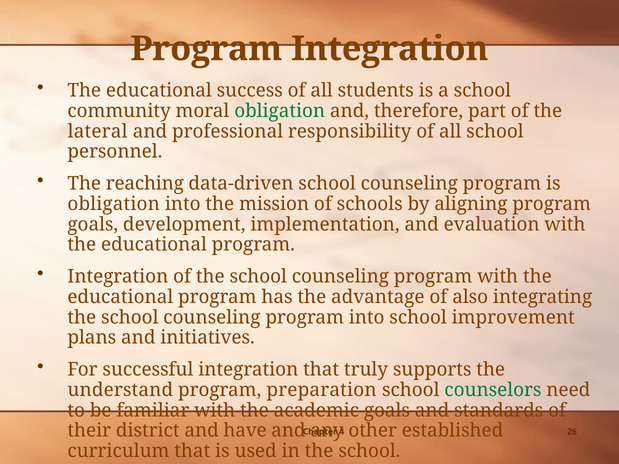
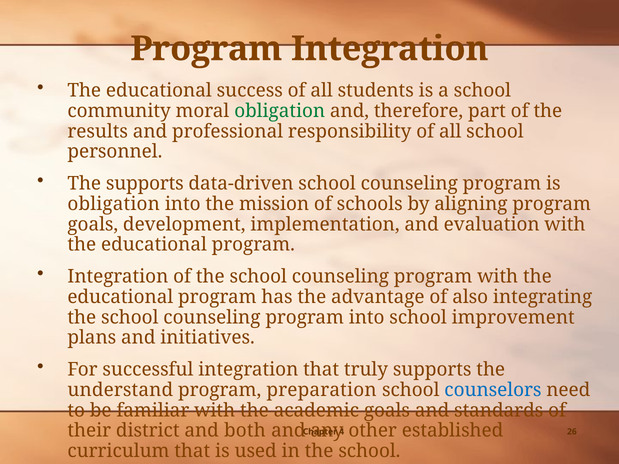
lateral: lateral -> results
The reaching: reaching -> supports
counselors colour: green -> blue
have: have -> both
